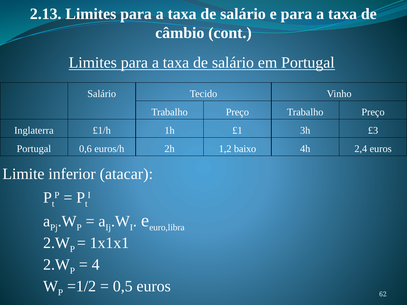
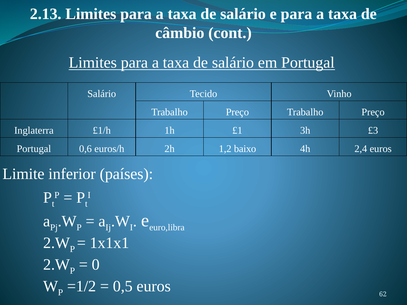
atacar: atacar -> países
4: 4 -> 0
